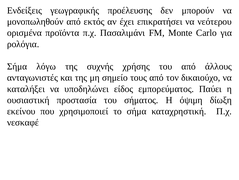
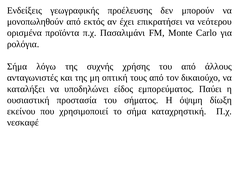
σημείο: σημείο -> οπτική
